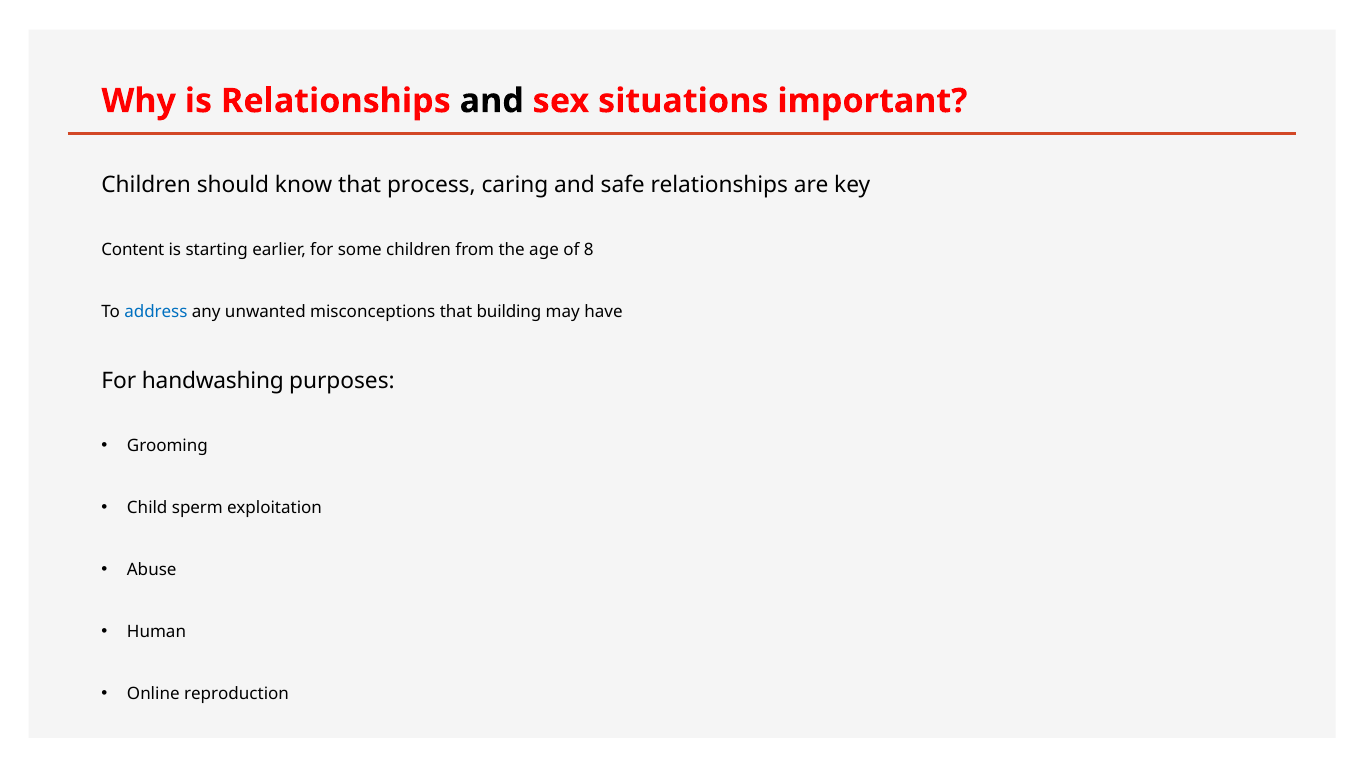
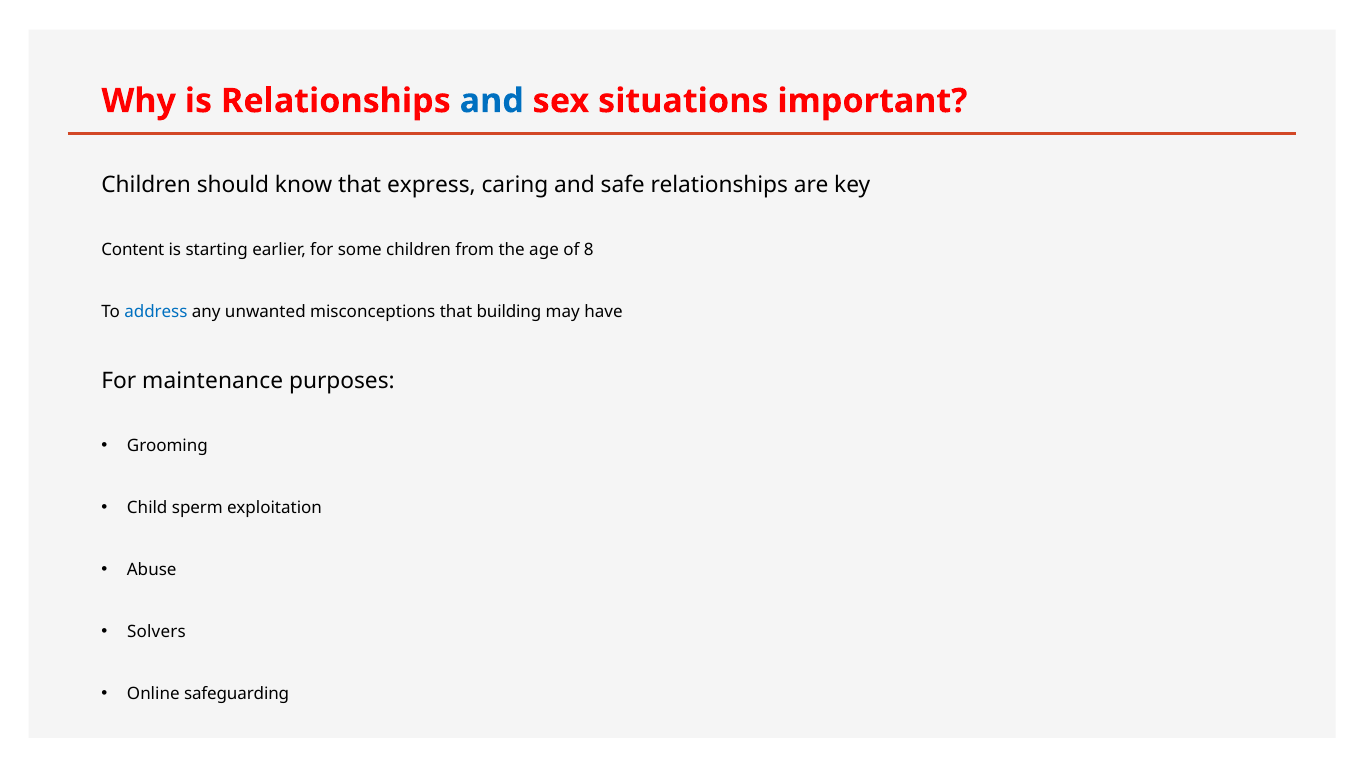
and at (492, 101) colour: black -> blue
process: process -> express
handwashing: handwashing -> maintenance
Human: Human -> Solvers
reproduction: reproduction -> safeguarding
